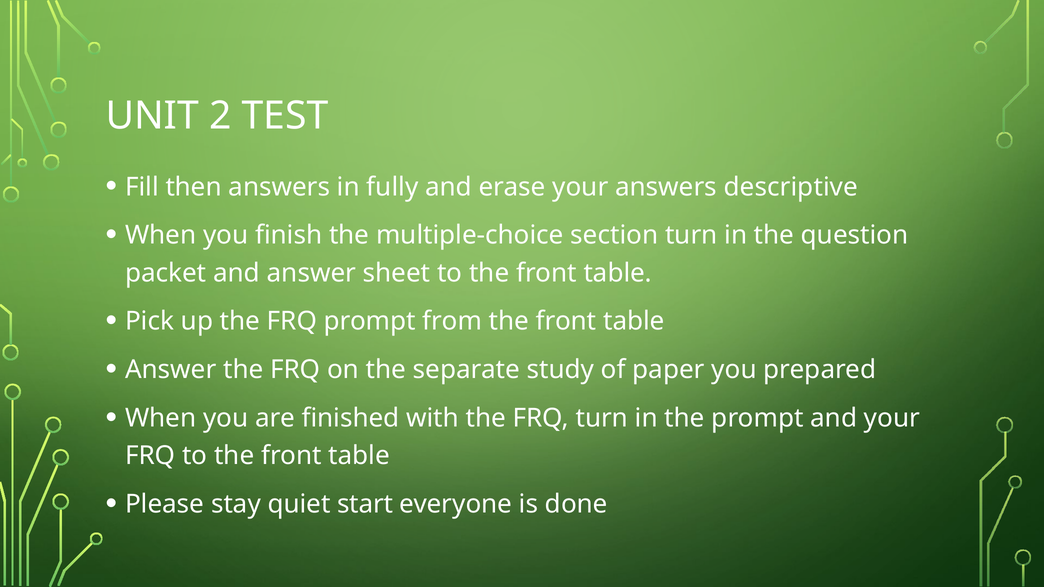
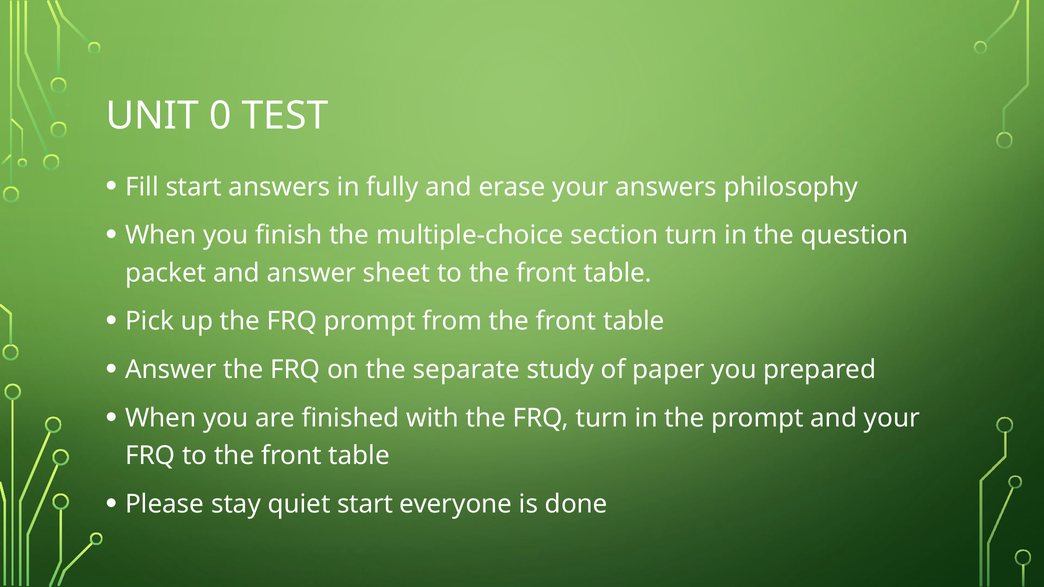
2: 2 -> 0
Fill then: then -> start
descriptive: descriptive -> philosophy
